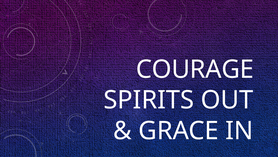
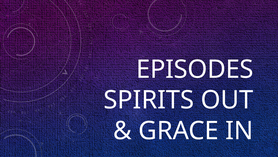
COURAGE: COURAGE -> EPISODES
